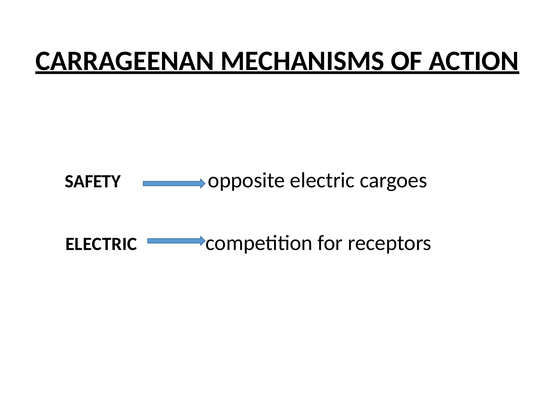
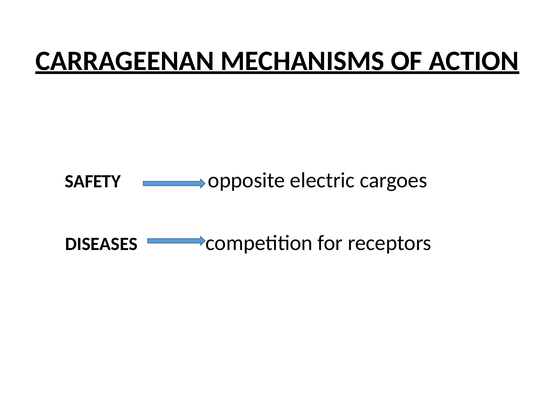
ELECTRIC at (101, 244): ELECTRIC -> DISEASES
